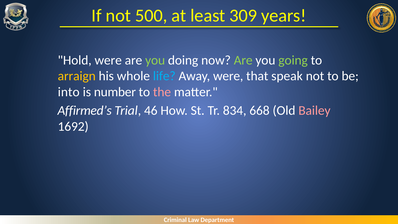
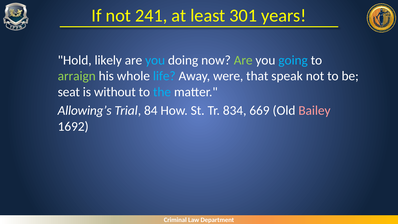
500: 500 -> 241
309: 309 -> 301
Hold were: were -> likely
you at (155, 60) colour: light green -> light blue
going colour: light green -> light blue
arraign colour: yellow -> light green
into: into -> seat
number: number -> without
the colour: pink -> light blue
Affirmed’s: Affirmed’s -> Allowing’s
46: 46 -> 84
668: 668 -> 669
